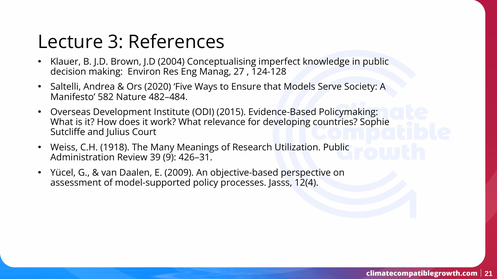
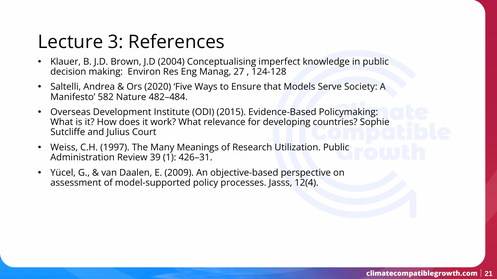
1918: 1918 -> 1997
9: 9 -> 1
